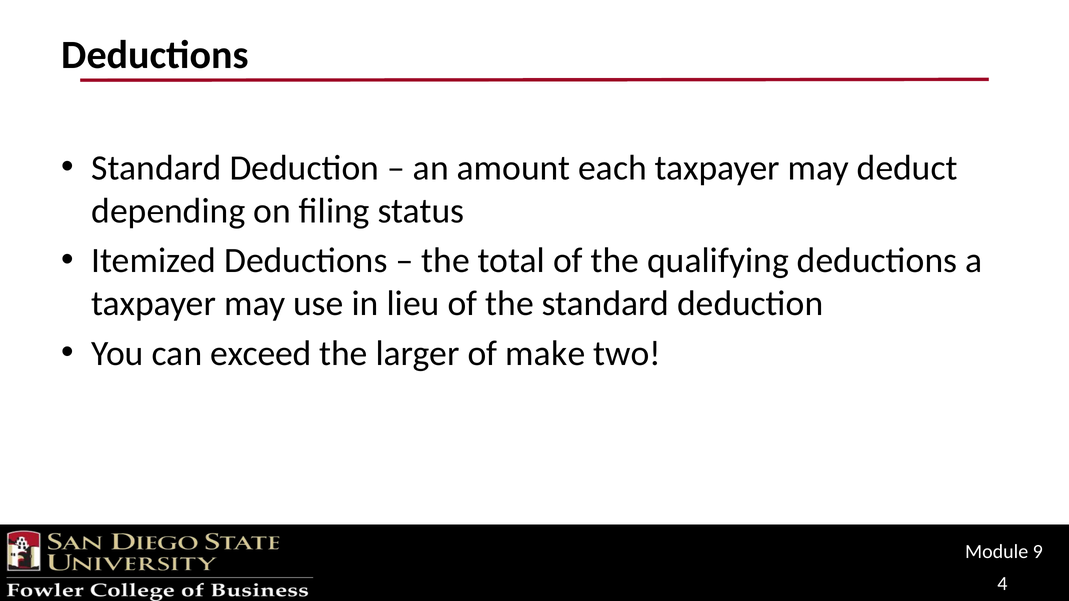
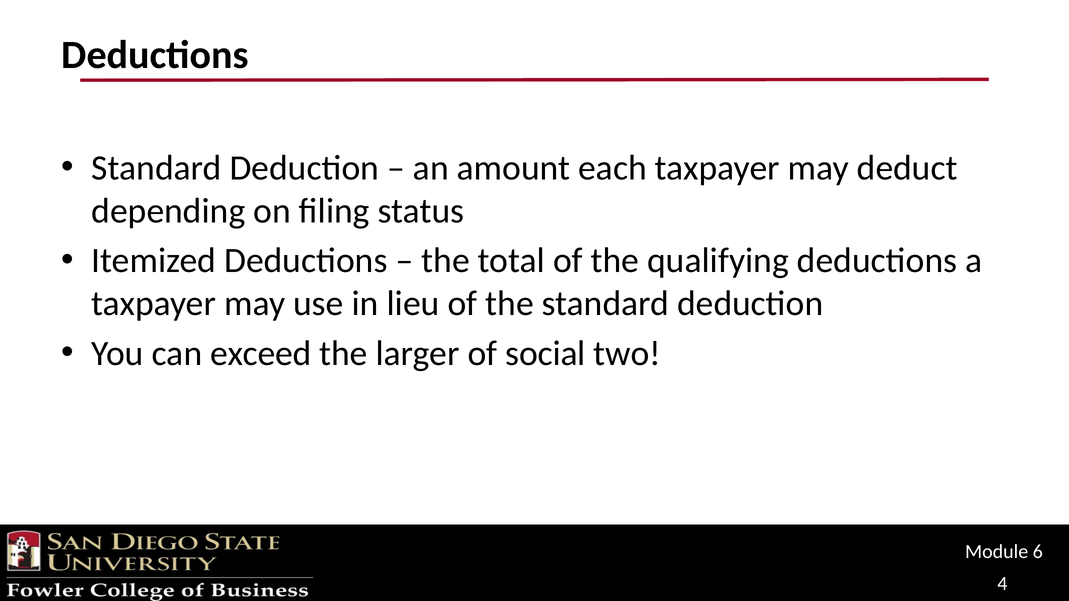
make: make -> social
9: 9 -> 6
